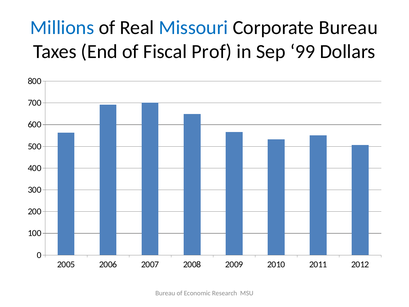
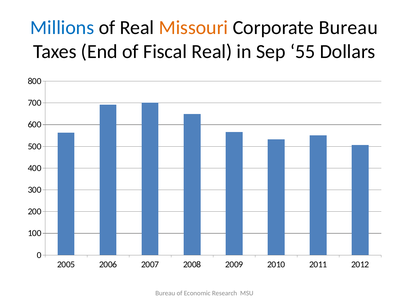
Missouri colour: blue -> orange
Fiscal Prof: Prof -> Real
99: 99 -> 55
